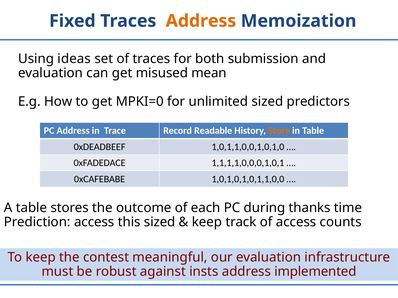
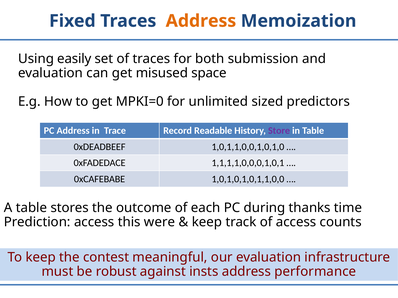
ideas: ideas -> easily
mean: mean -> space
Store colour: orange -> purple
this sized: sized -> were
implemented: implemented -> performance
